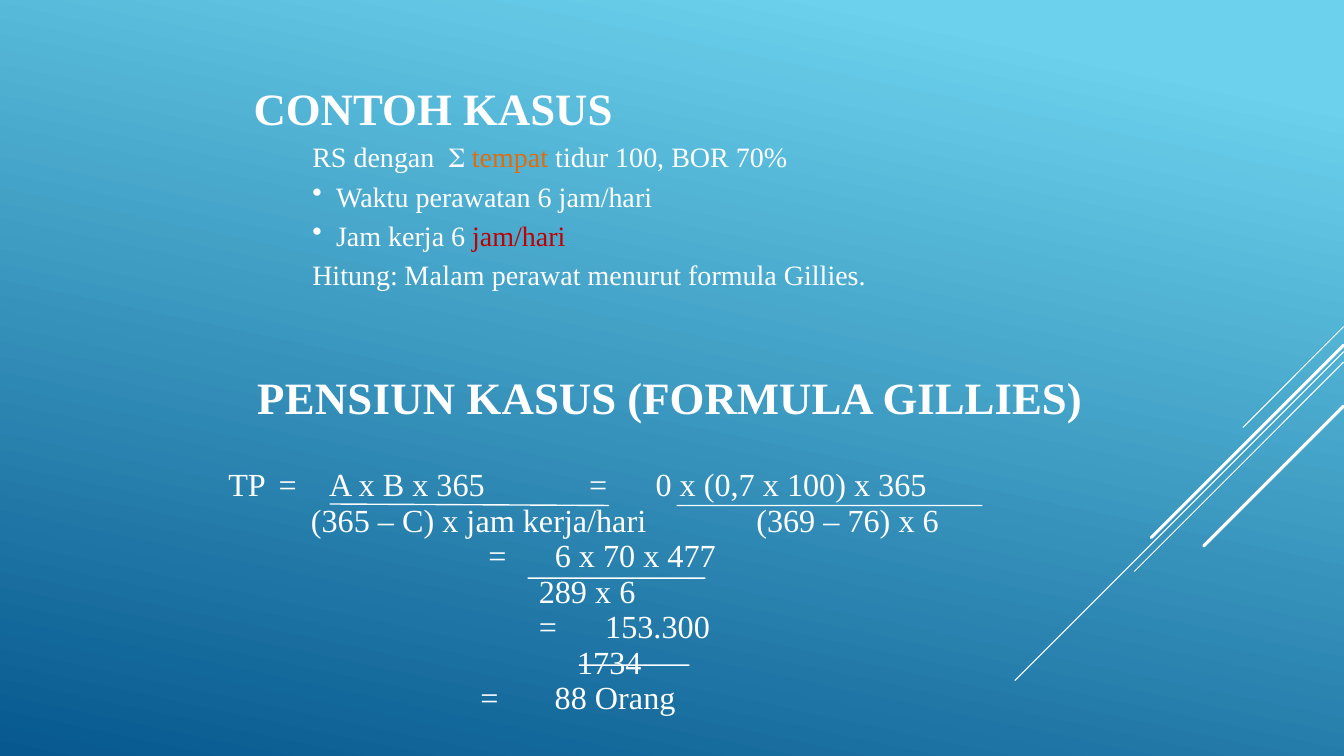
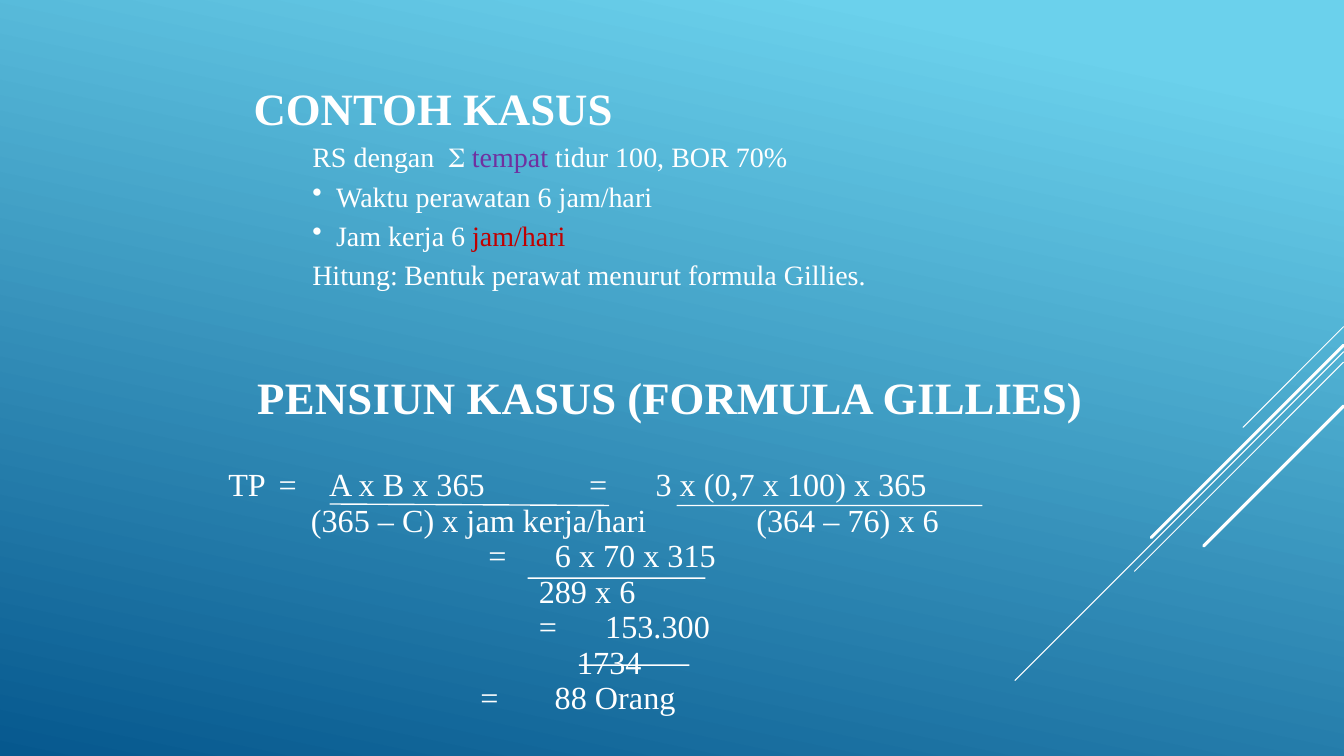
tempat colour: orange -> purple
Malam: Malam -> Bentuk
0: 0 -> 3
369: 369 -> 364
477: 477 -> 315
